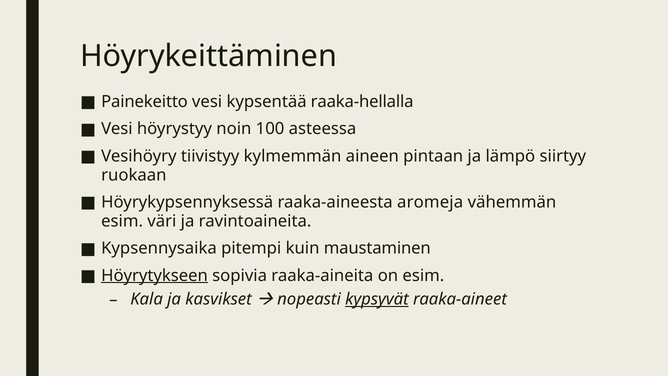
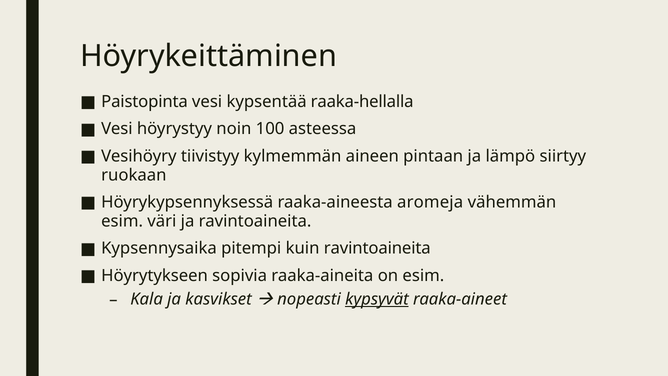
Painekeitto: Painekeitto -> Paistopinta
kuin maustaminen: maustaminen -> ravintoaineita
Höyrytykseen underline: present -> none
